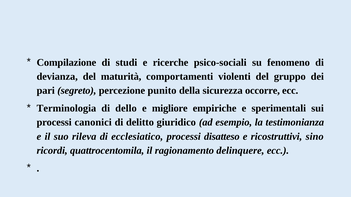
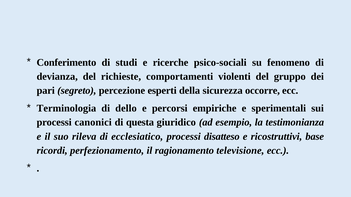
Compilazione: Compilazione -> Conferimento
maturità: maturità -> richieste
punito: punito -> esperti
migliore: migliore -> percorsi
delitto: delitto -> questa
sino: sino -> base
quattrocentomila: quattrocentomila -> perfezionamento
delinquere: delinquere -> televisione
